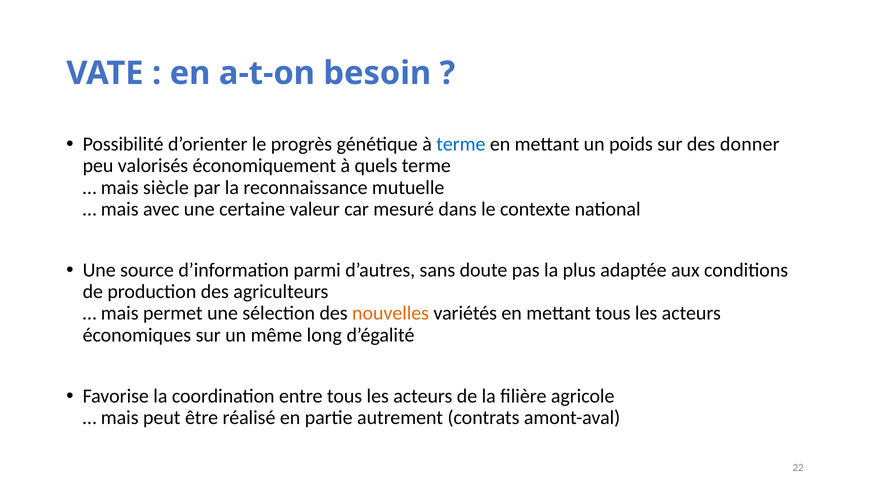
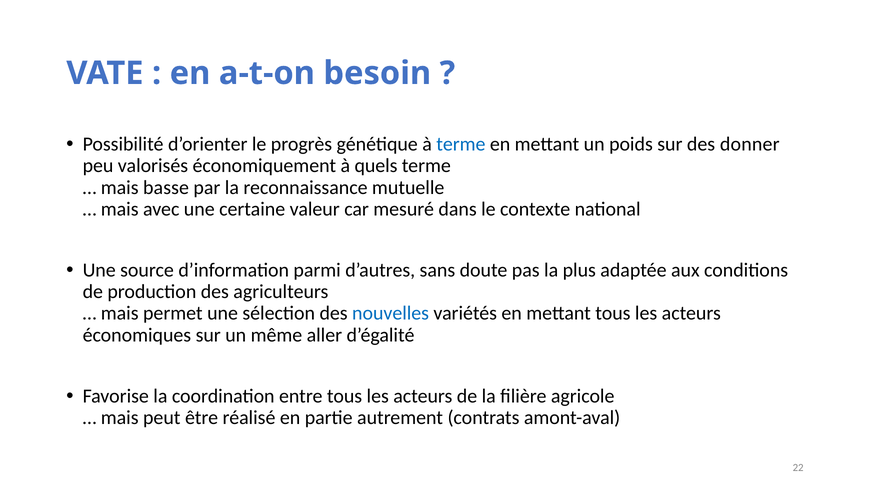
siècle: siècle -> basse
nouvelles colour: orange -> blue
long: long -> aller
